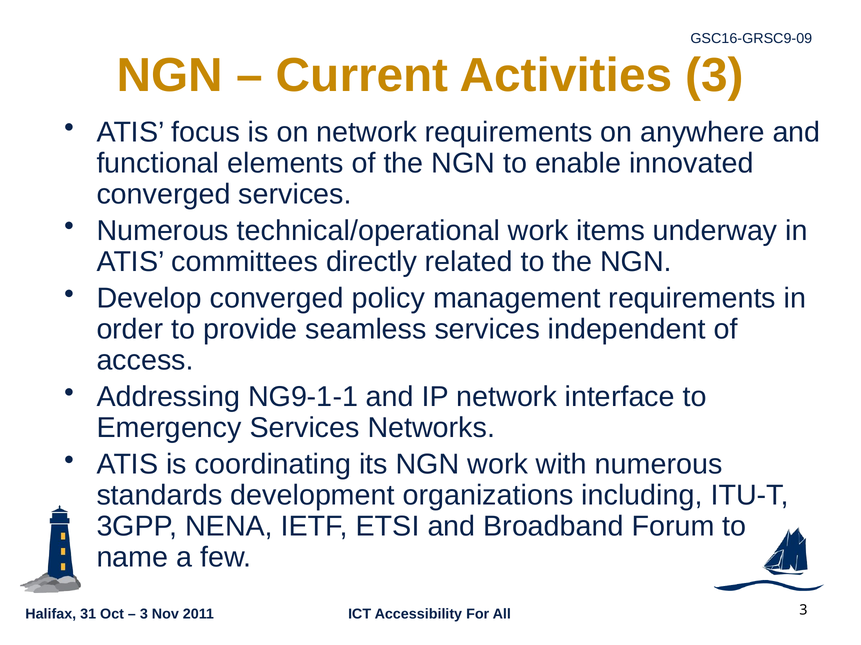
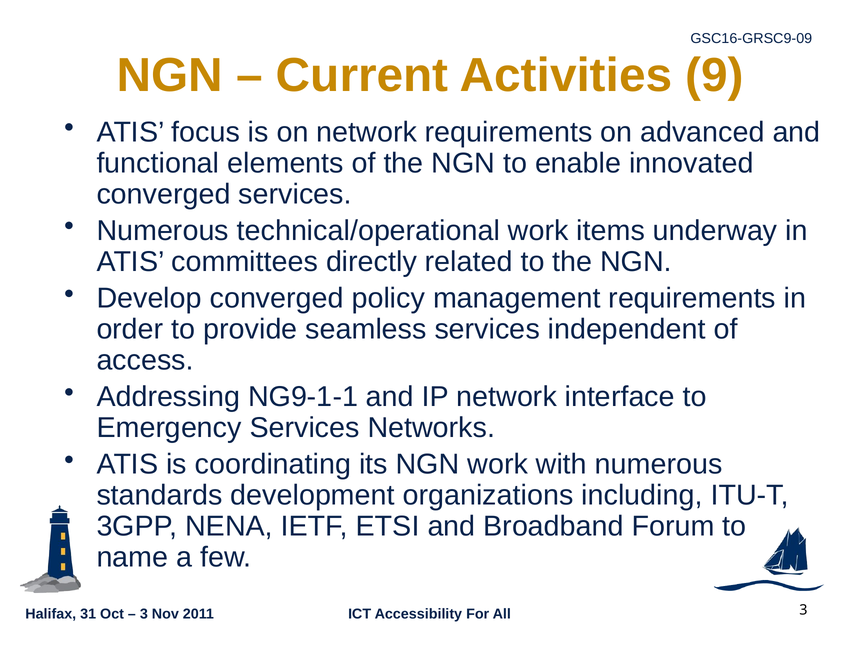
Activities 3: 3 -> 9
anywhere: anywhere -> advanced
